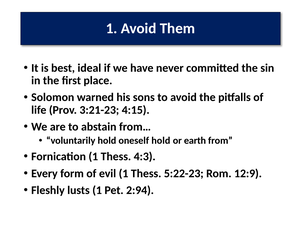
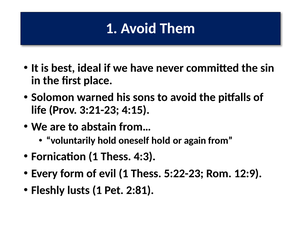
earth: earth -> again
2:94: 2:94 -> 2:81
